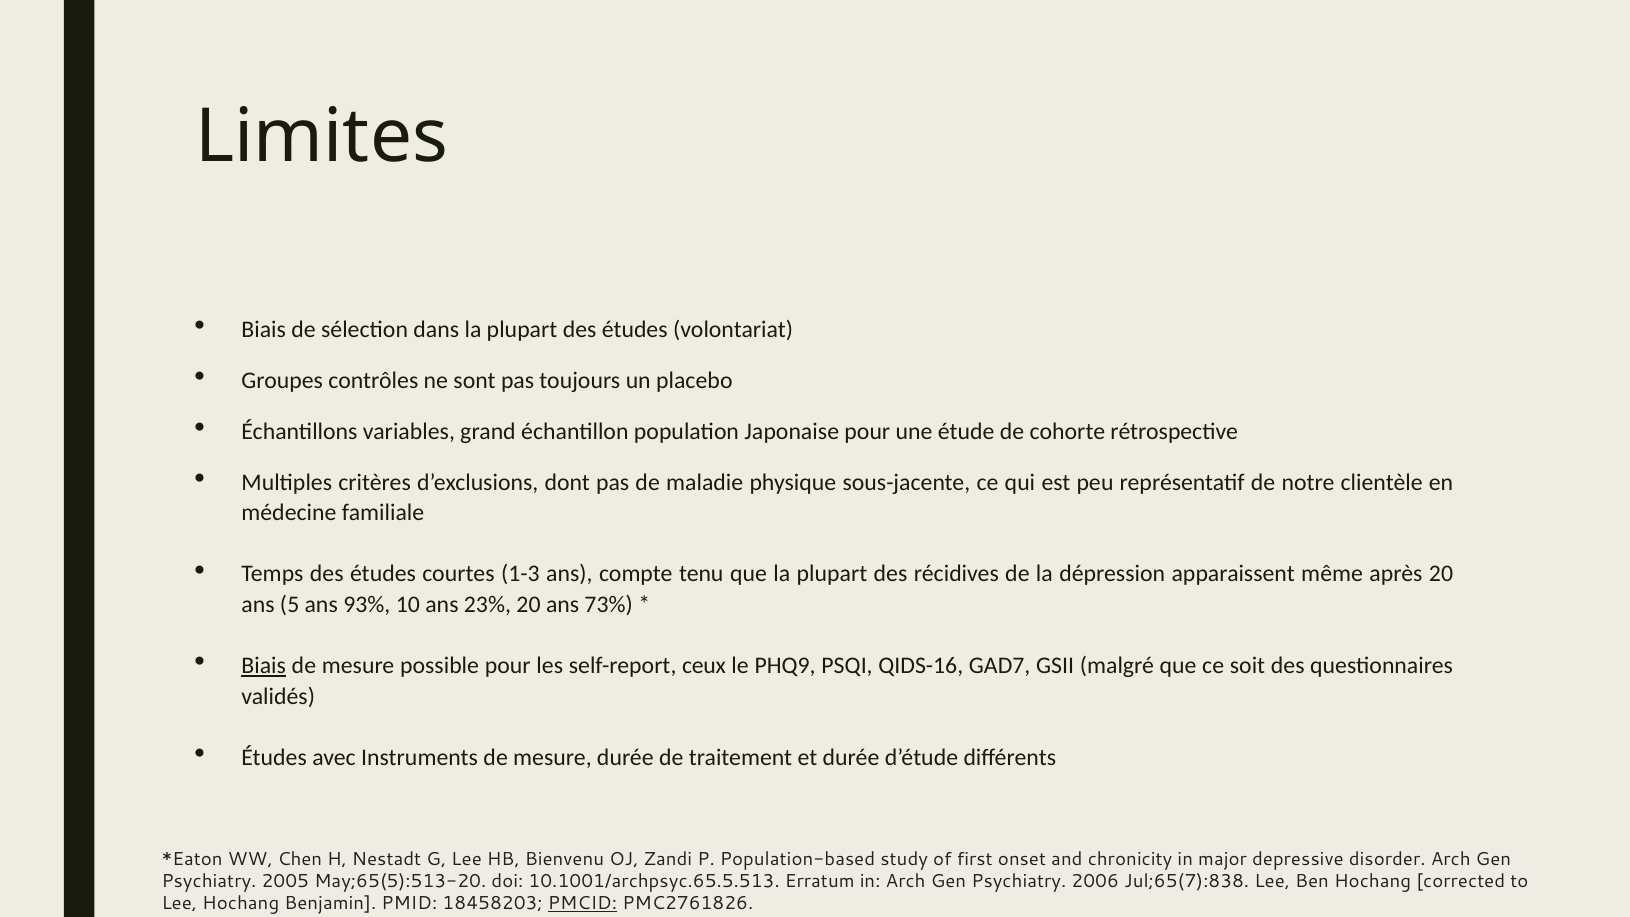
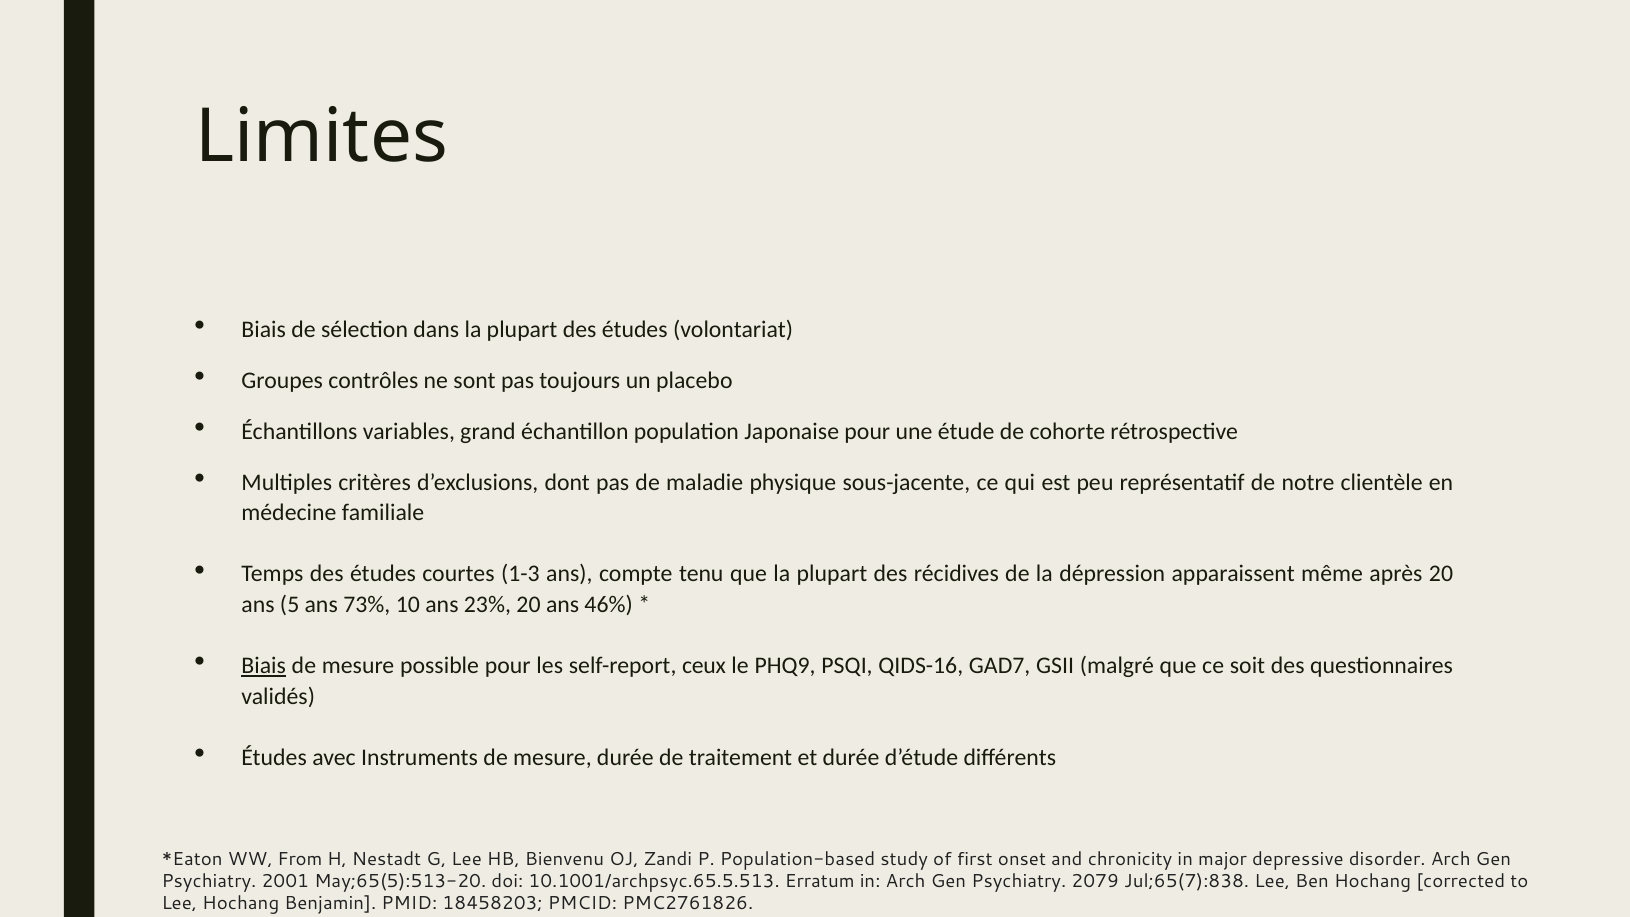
93%: 93% -> 73%
73%: 73% -> 46%
Chen: Chen -> From
2005: 2005 -> 2001
2006: 2006 -> 2079
PMCID underline: present -> none
